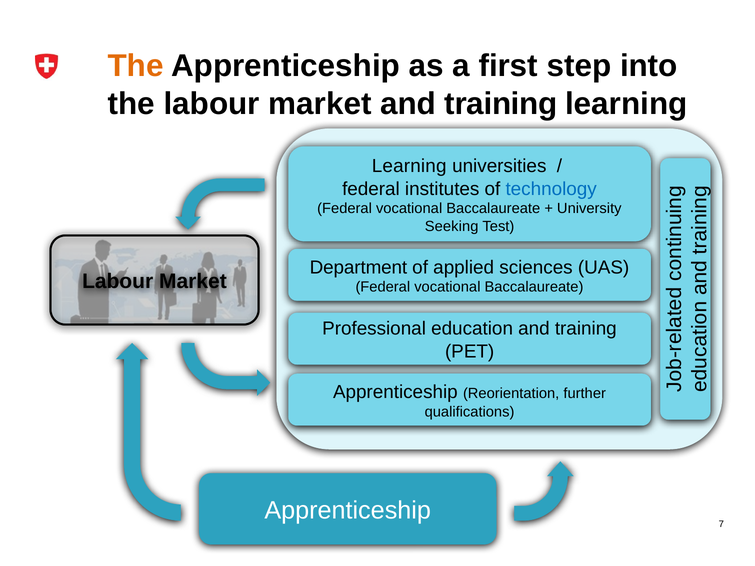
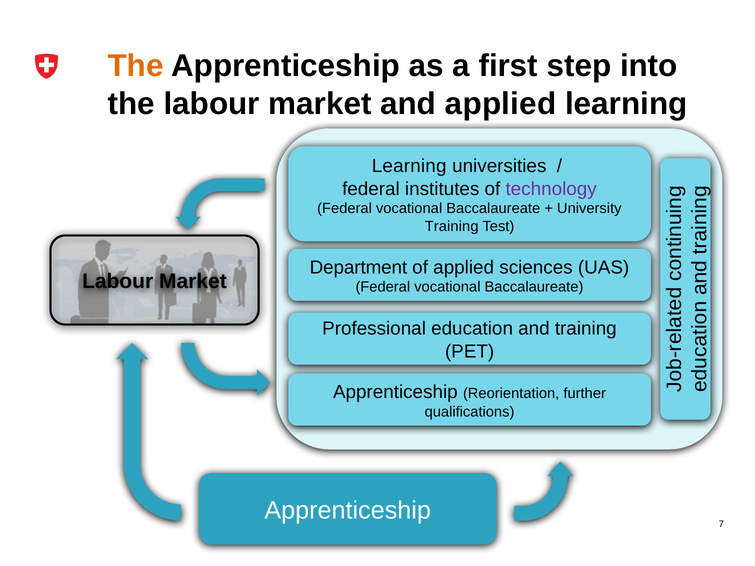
market and training: training -> applied
technology colour: blue -> purple
Seeking at (452, 226): Seeking -> Training
